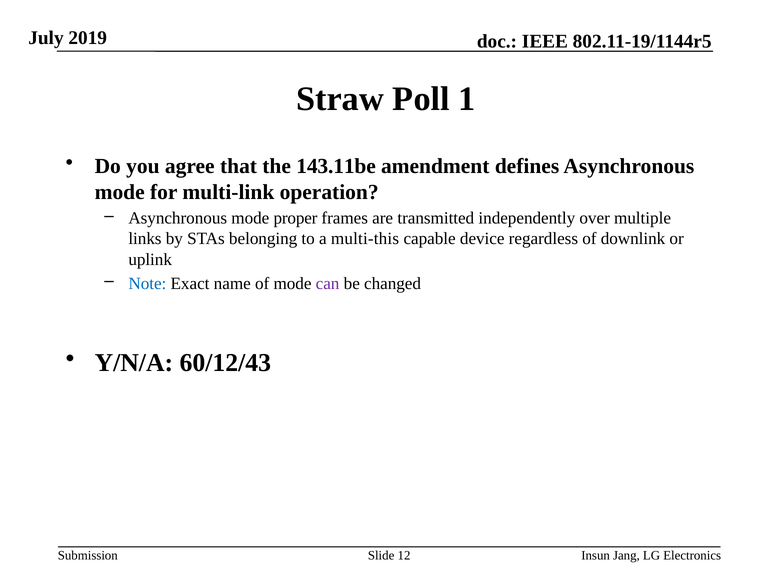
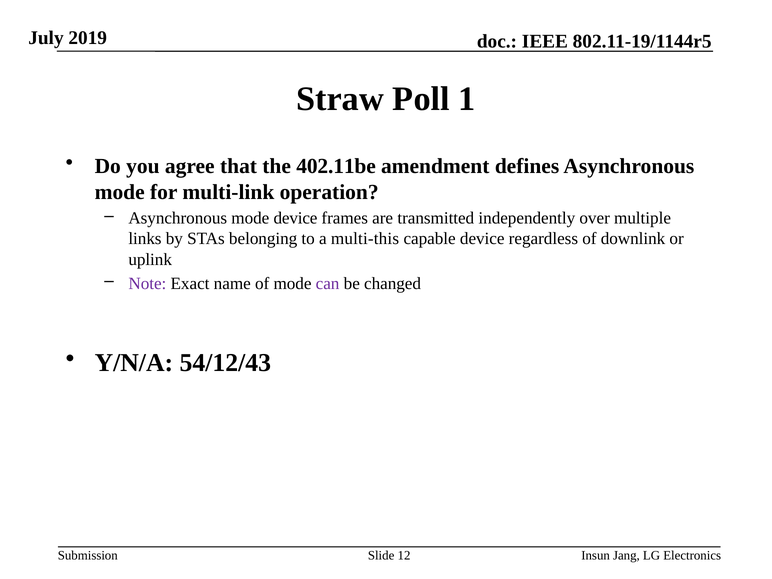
143.11be: 143.11be -> 402.11be
mode proper: proper -> device
Note colour: blue -> purple
60/12/43: 60/12/43 -> 54/12/43
